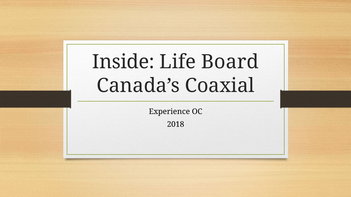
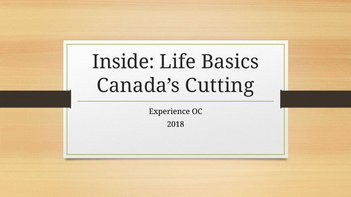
Board: Board -> Basics
Coaxial: Coaxial -> Cutting
